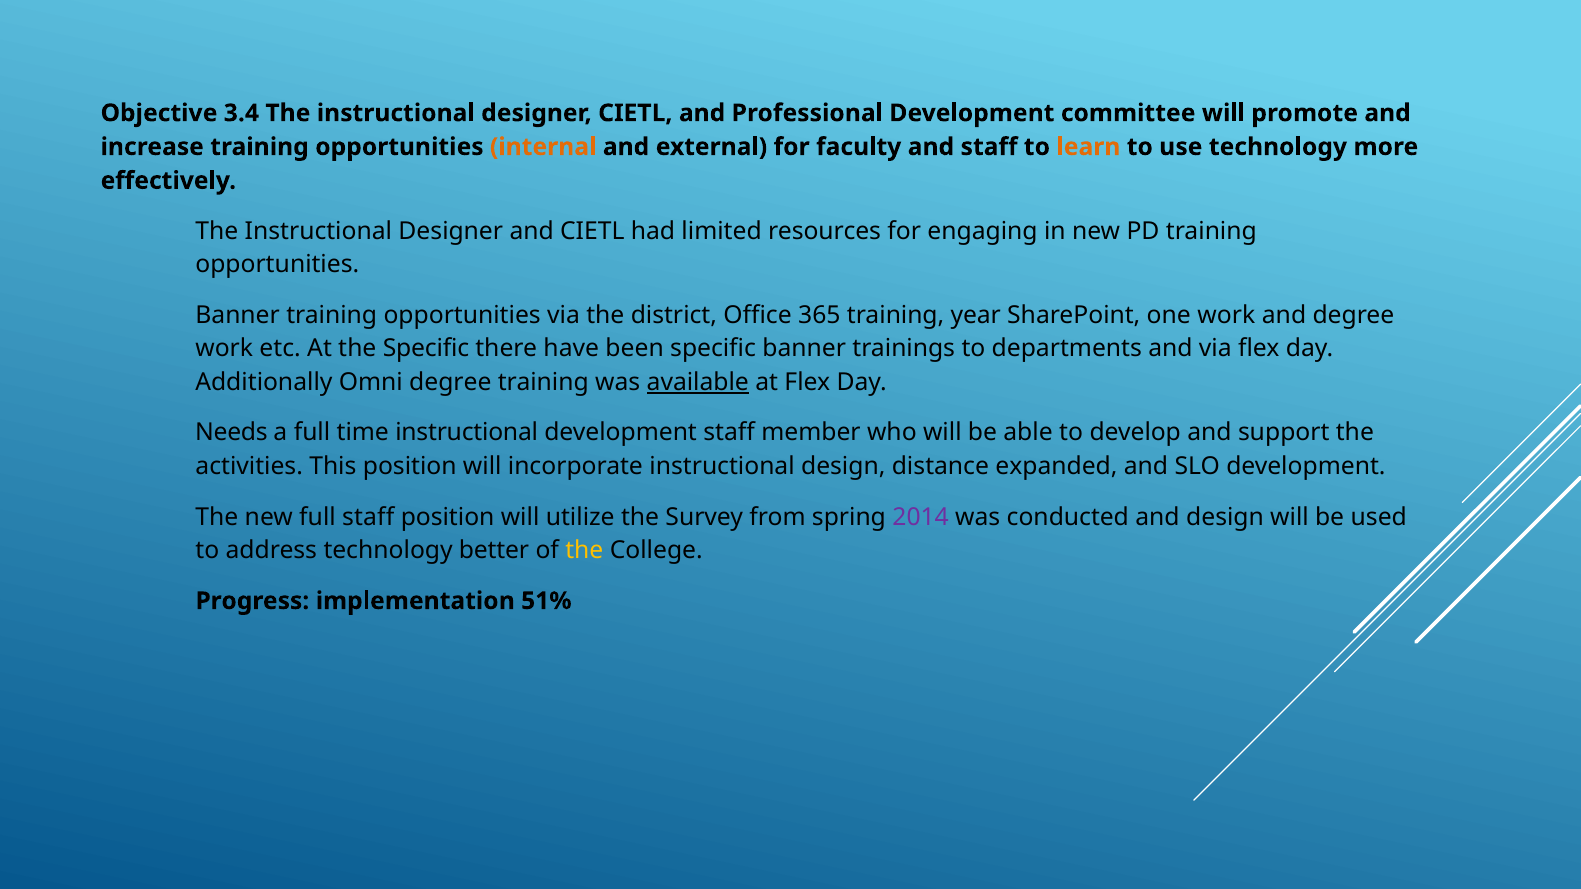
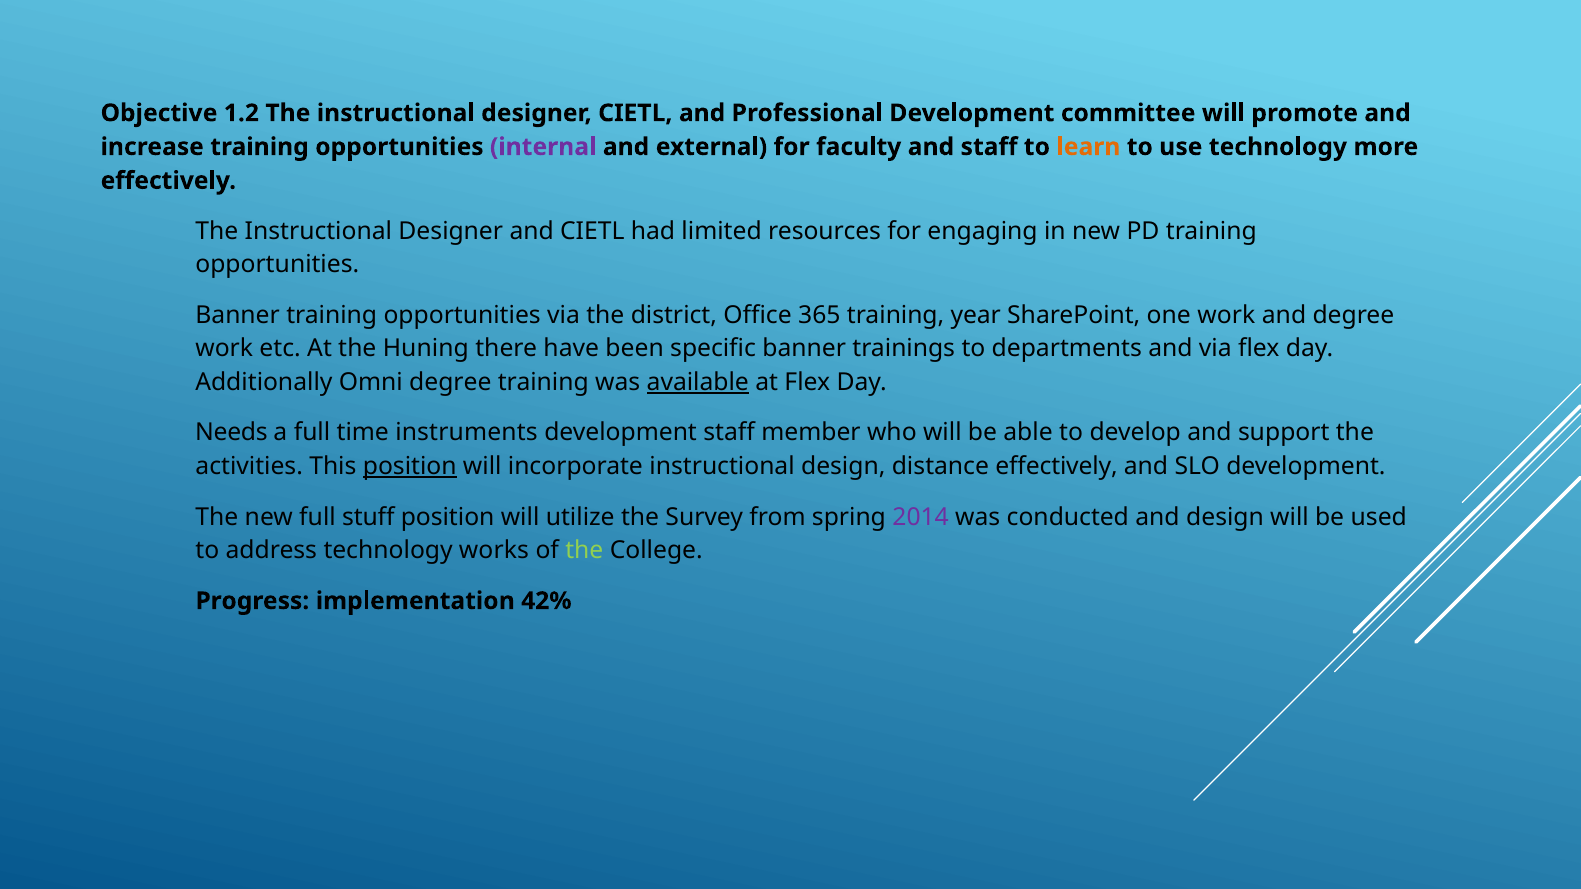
3.4: 3.4 -> 1.2
internal colour: orange -> purple
the Specific: Specific -> Huning
time instructional: instructional -> instruments
position at (410, 467) underline: none -> present
distance expanded: expanded -> effectively
full staff: staff -> stuff
better: better -> works
the at (584, 551) colour: yellow -> light green
51%: 51% -> 42%
